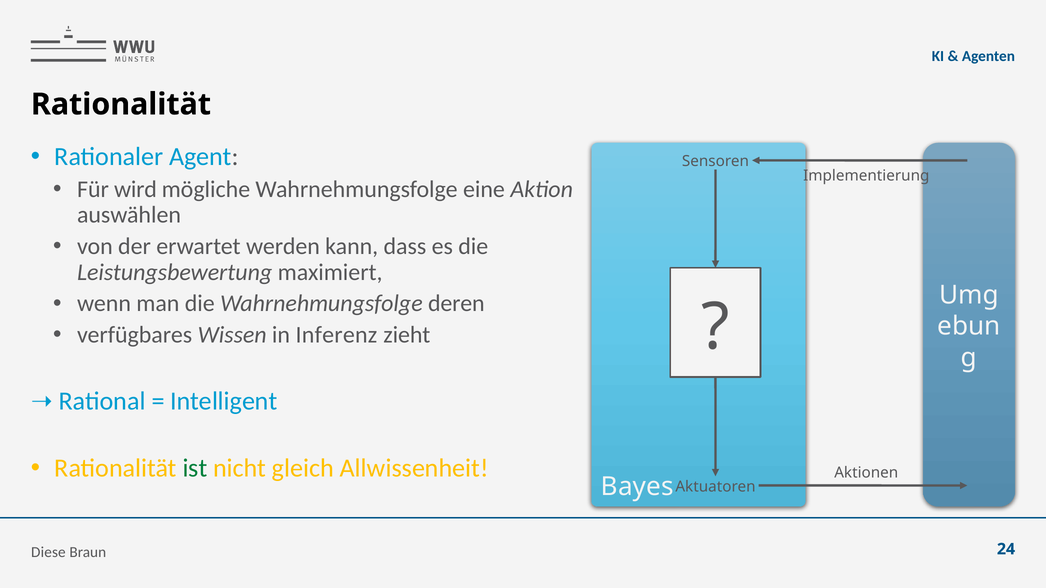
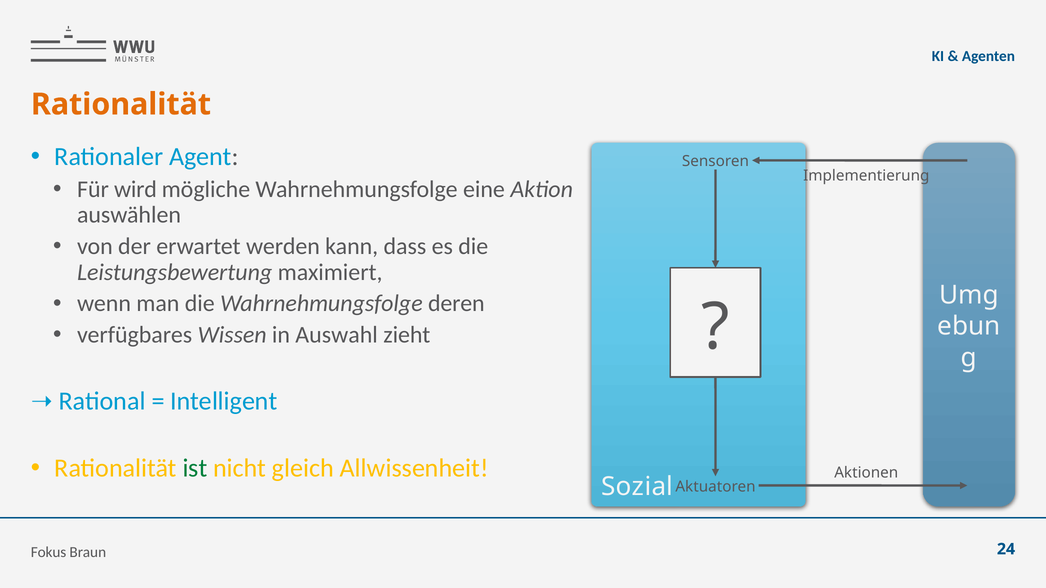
Rationalität at (121, 104) colour: black -> orange
Inferenz: Inferenz -> Auswahl
Bayes: Bayes -> Sozial
Diese: Diese -> Fokus
